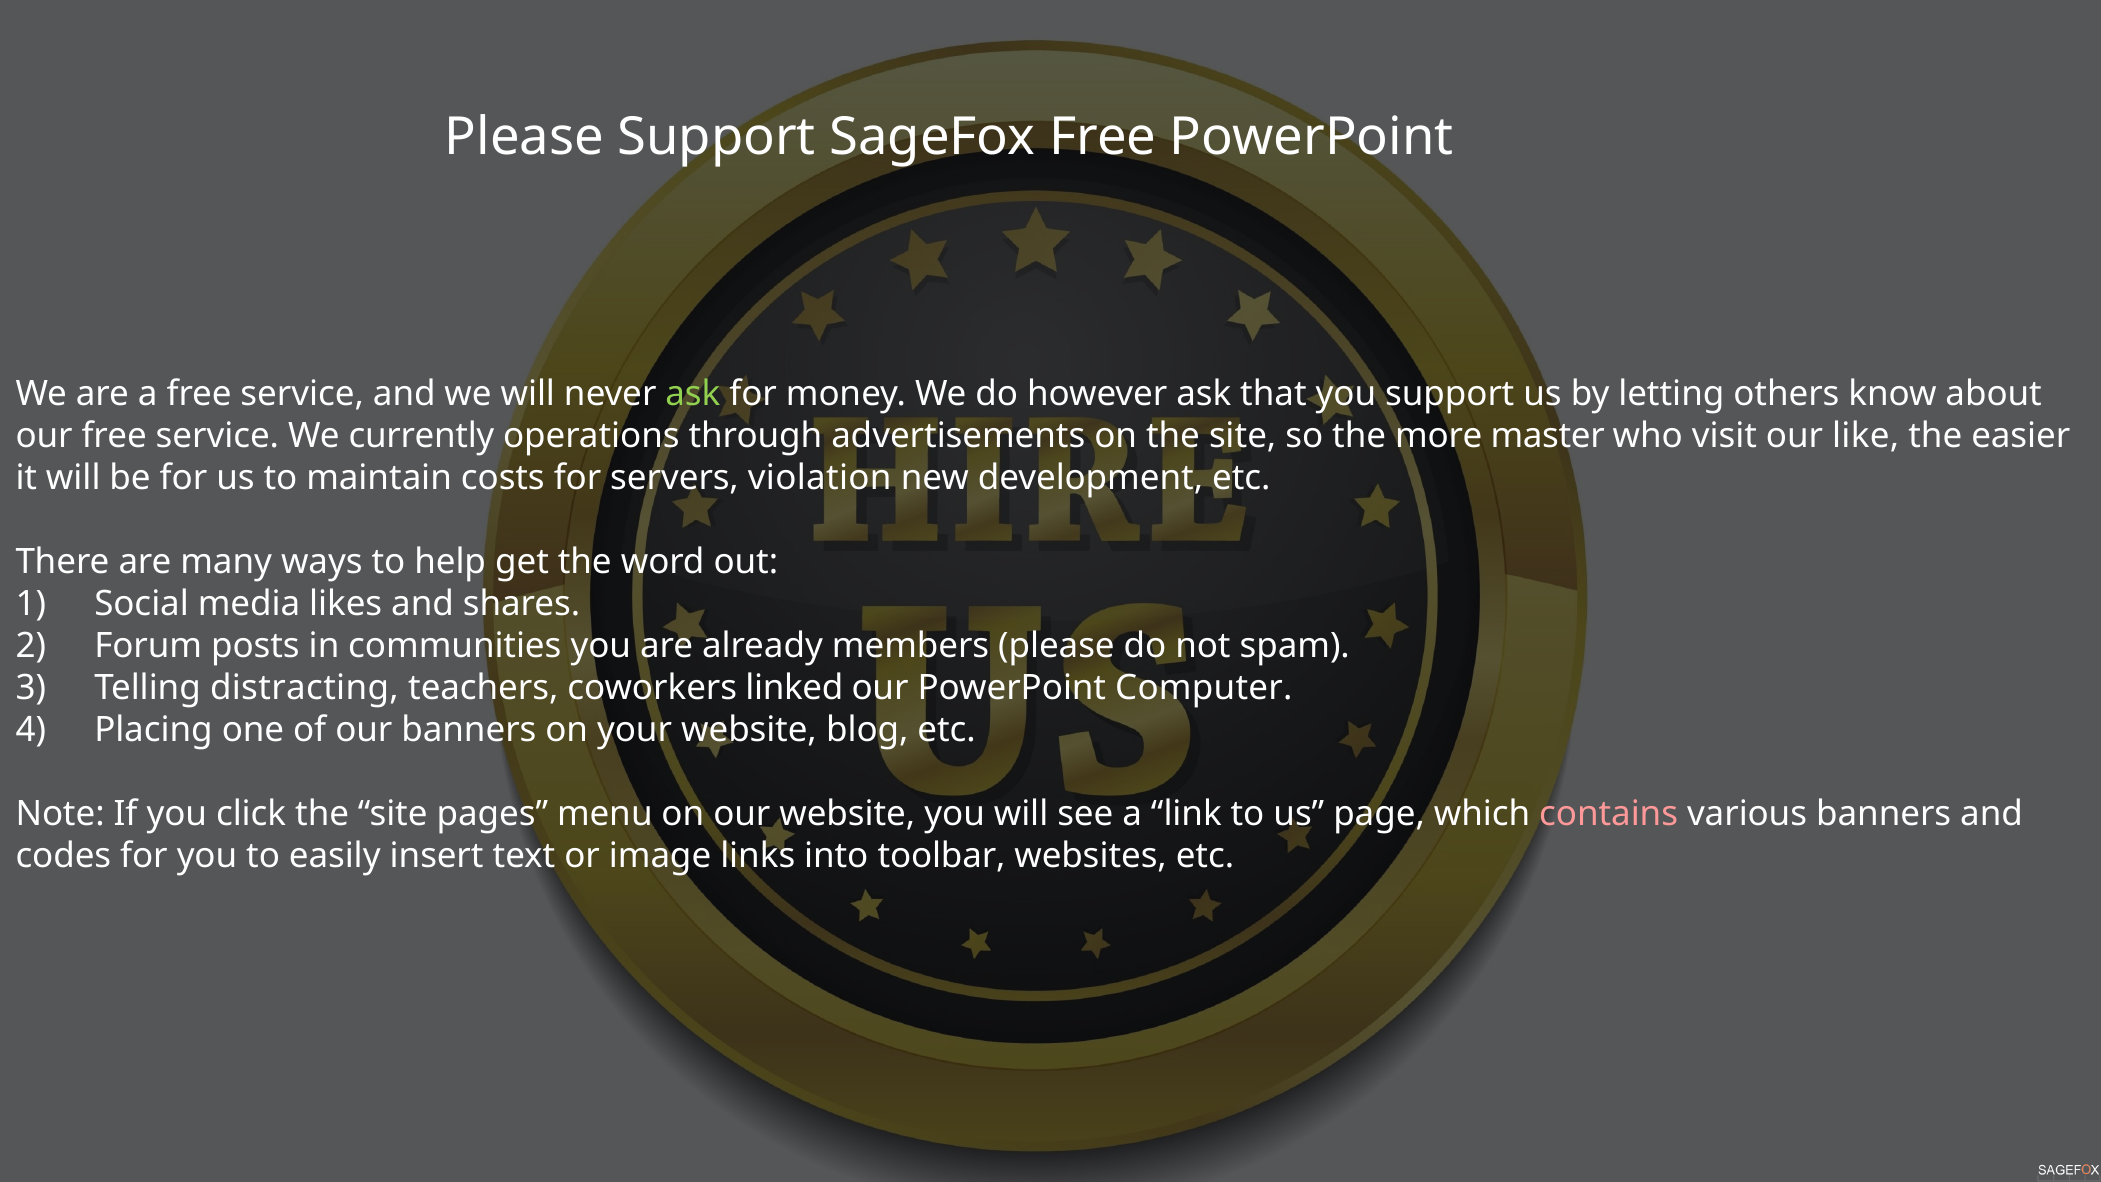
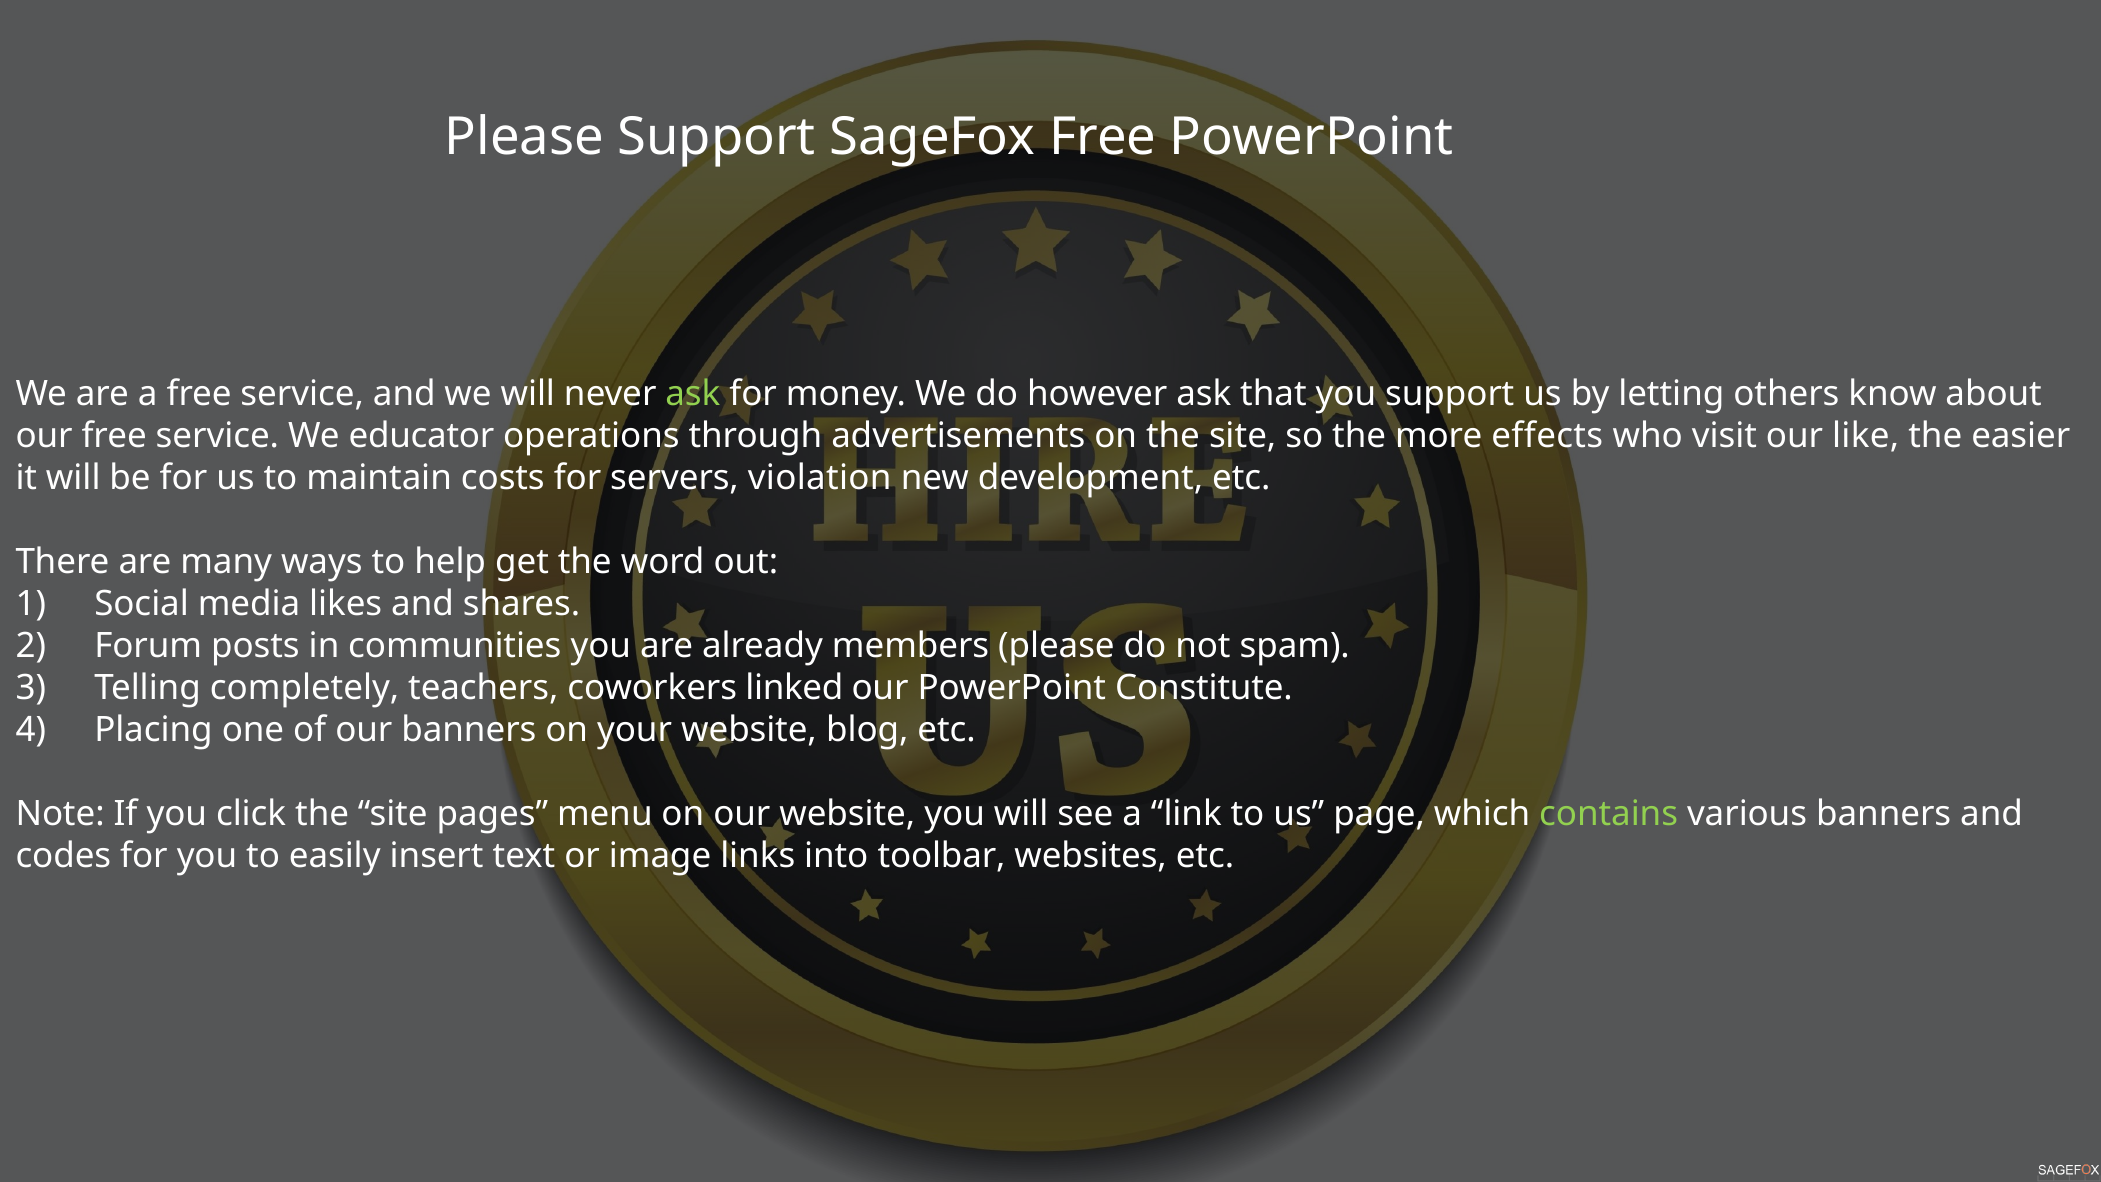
currently: currently -> educator
master: master -> effects
distracting: distracting -> completely
Computer: Computer -> Constitute
contains colour: pink -> light green
